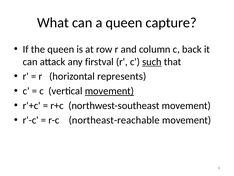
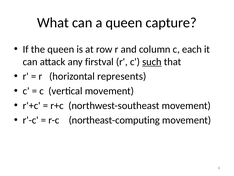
back: back -> each
movement at (109, 91) underline: present -> none
northeast-reachable: northeast-reachable -> northeast-computing
